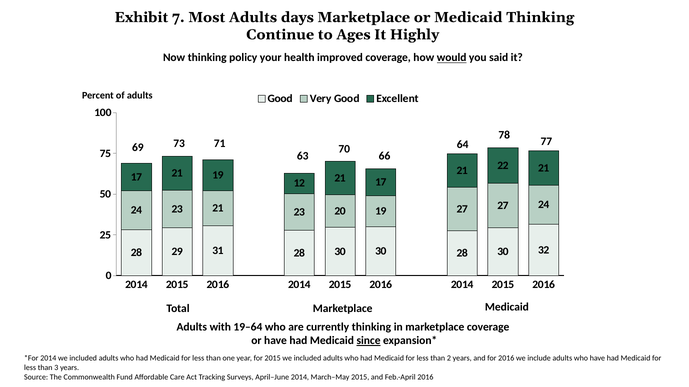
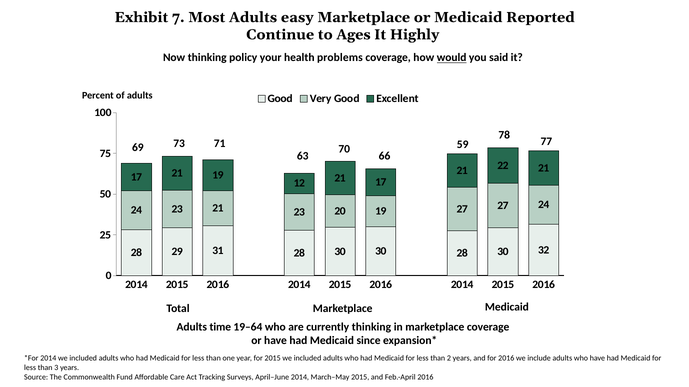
days: days -> easy
Medicaid Thinking: Thinking -> Reported
improved: improved -> problems
64: 64 -> 59
with: with -> time
since underline: present -> none
